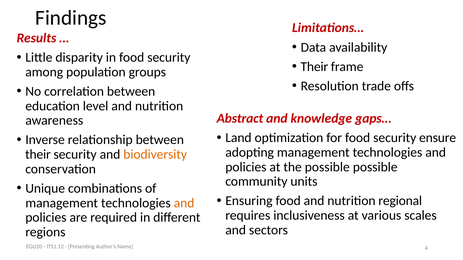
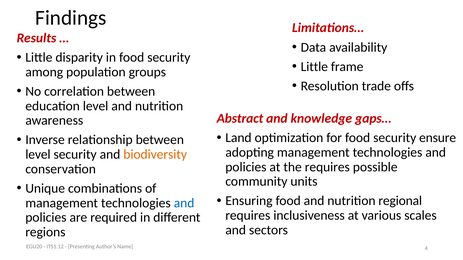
Their at (314, 67): Their -> Little
their at (38, 155): their -> level
the possible: possible -> requires
and at (184, 203) colour: orange -> blue
